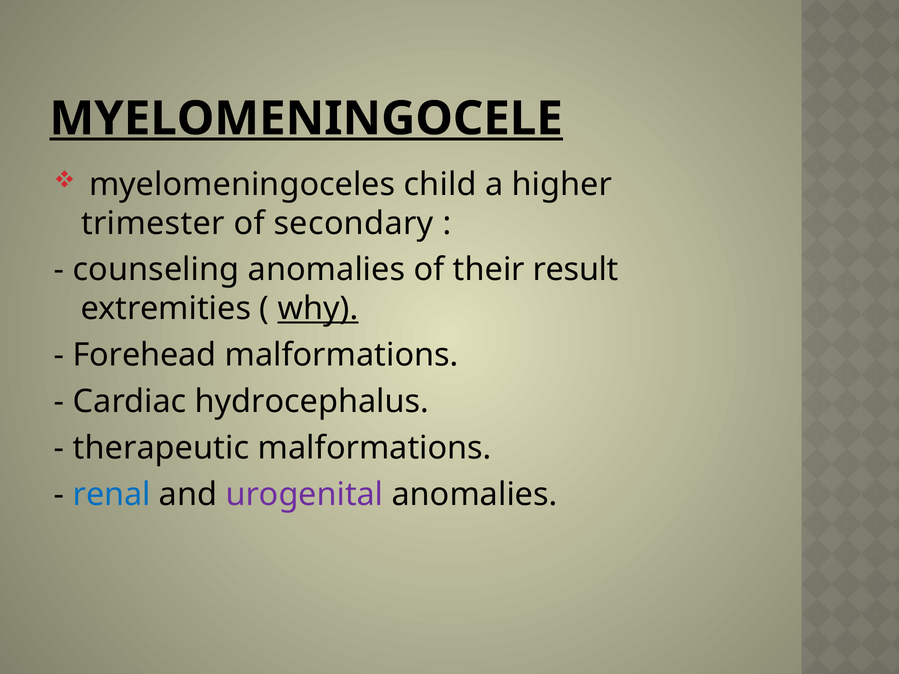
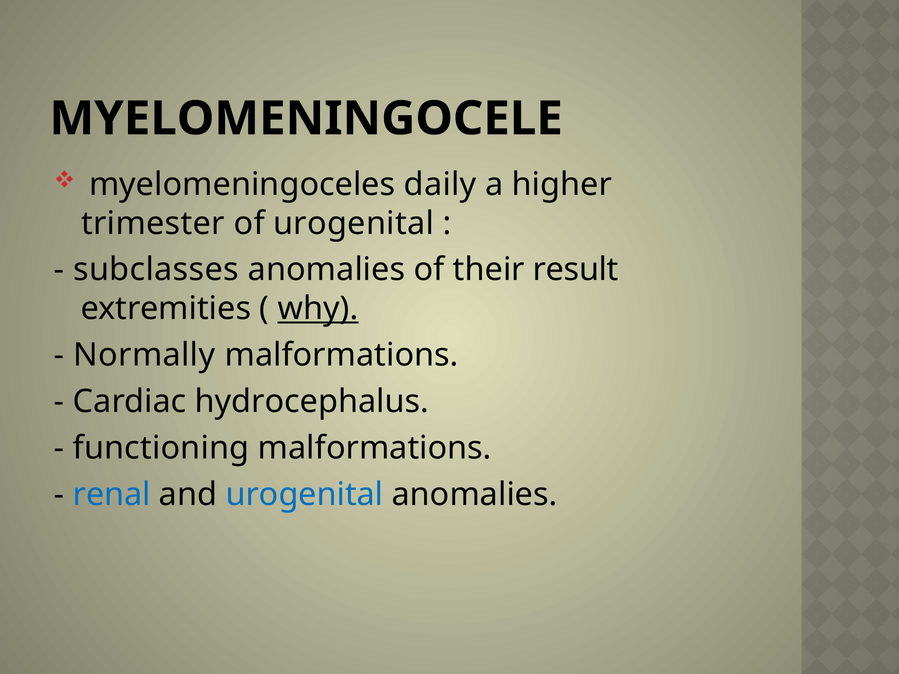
MYELOMENINGOCELE underline: present -> none
child: child -> daily
of secondary: secondary -> urogenital
counseling: counseling -> subclasses
Forehead: Forehead -> Normally
therapeutic: therapeutic -> functioning
urogenital at (304, 495) colour: purple -> blue
